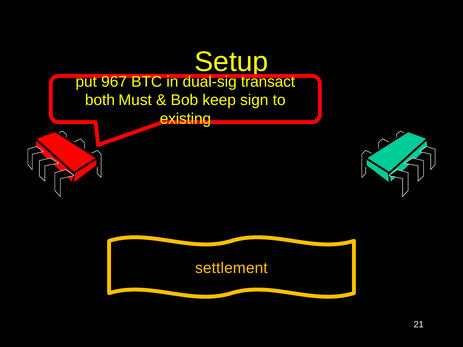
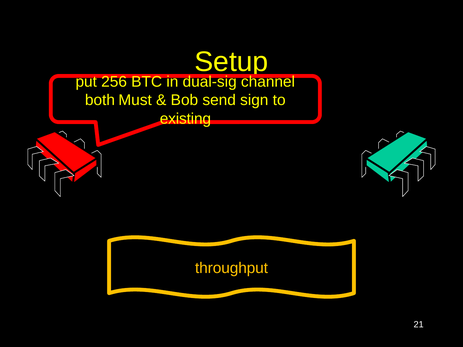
967: 967 -> 256
transact: transact -> channel
keep: keep -> send
settlement: settlement -> throughput
